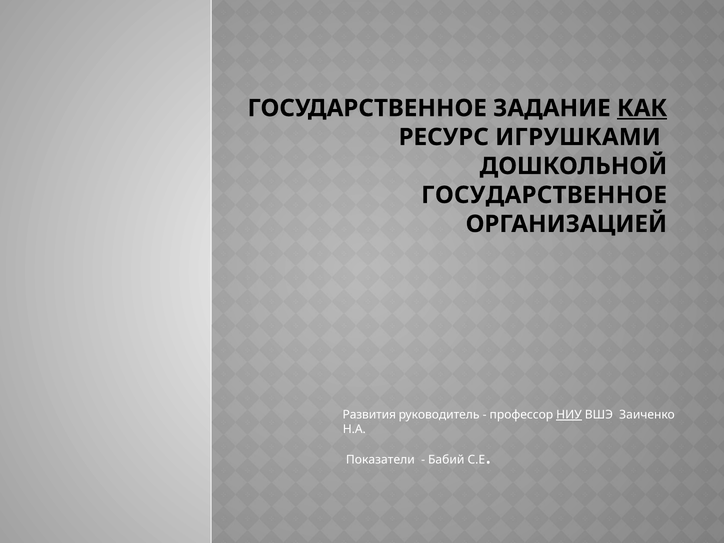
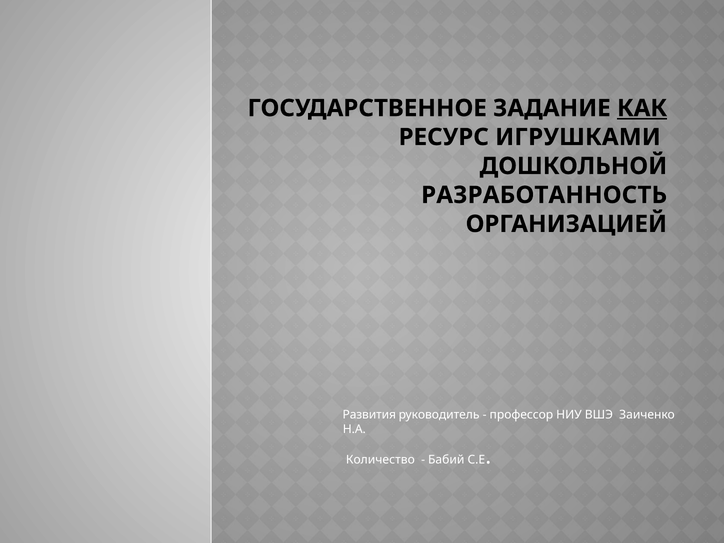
ГОСУДАРСТВЕННОЕ at (544, 195): ГОСУДАРСТВЕННОЕ -> РАЗРАБОТАННОСТЬ
НИУ underline: present -> none
Показатели: Показатели -> Количество
